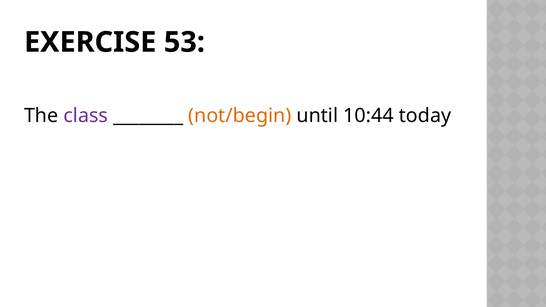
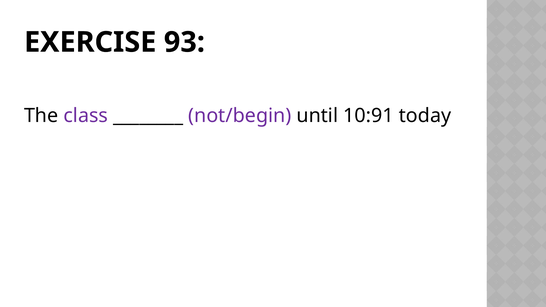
53: 53 -> 93
not/begin colour: orange -> purple
10:44: 10:44 -> 10:91
